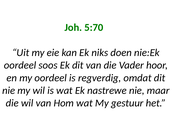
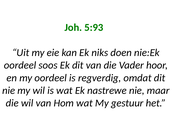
5:70: 5:70 -> 5:93
